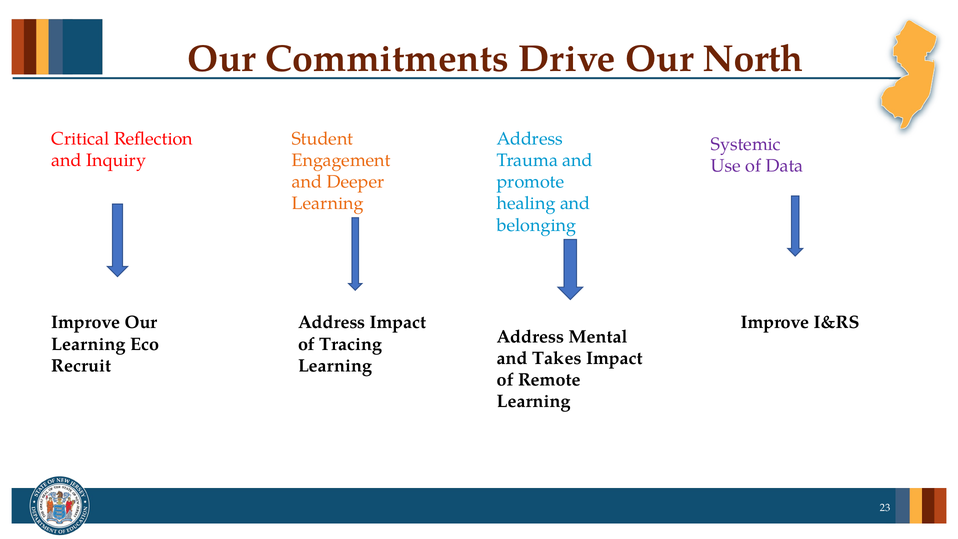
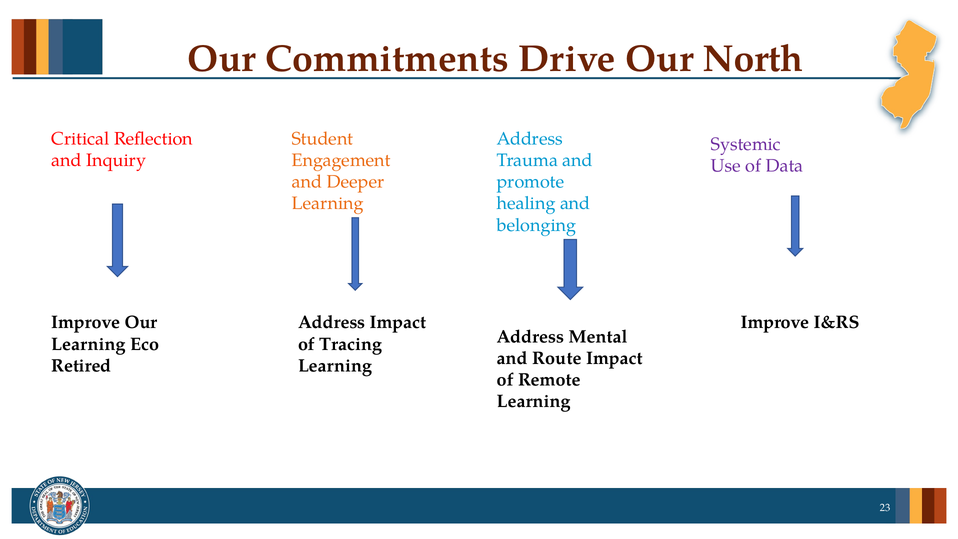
Takes: Takes -> Route
Recruit: Recruit -> Retired
